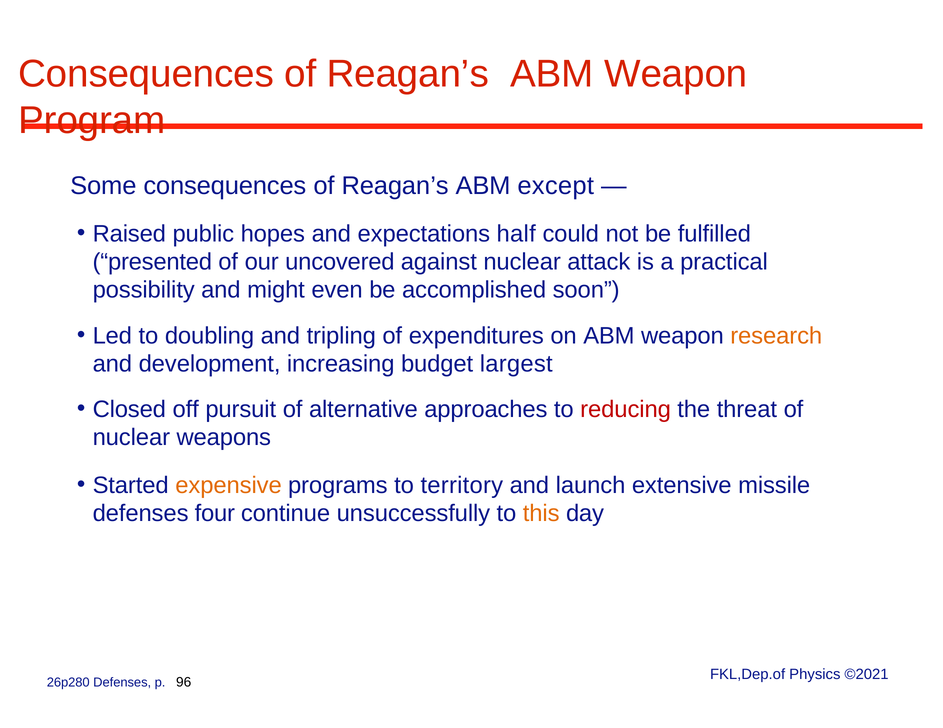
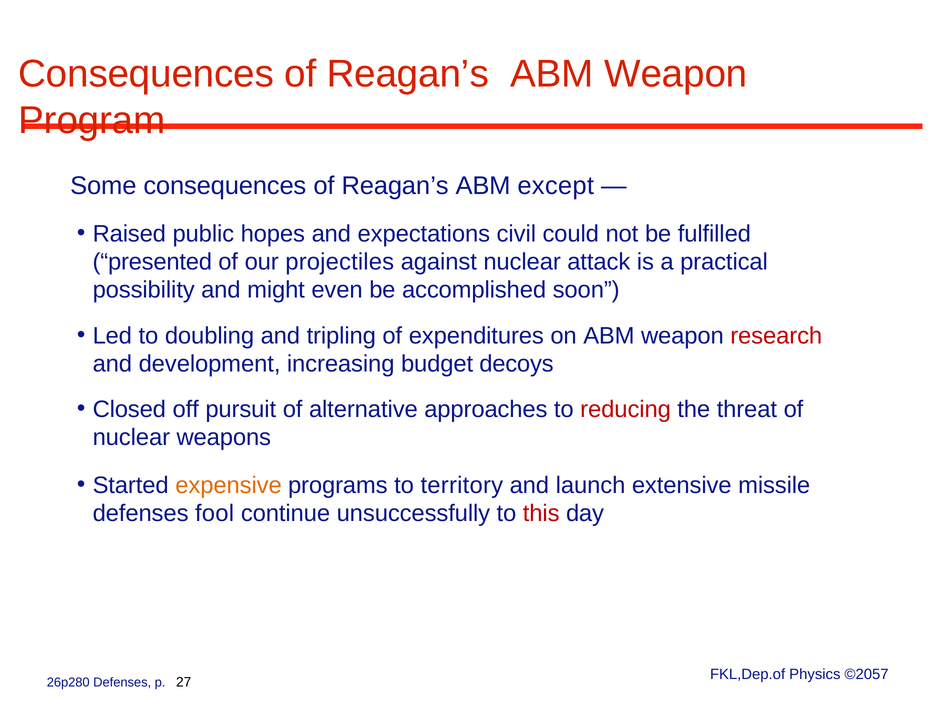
half: half -> civil
uncovered: uncovered -> projectiles
research colour: orange -> red
largest: largest -> decoys
four: four -> fool
this colour: orange -> red
©2021: ©2021 -> ©2057
96: 96 -> 27
